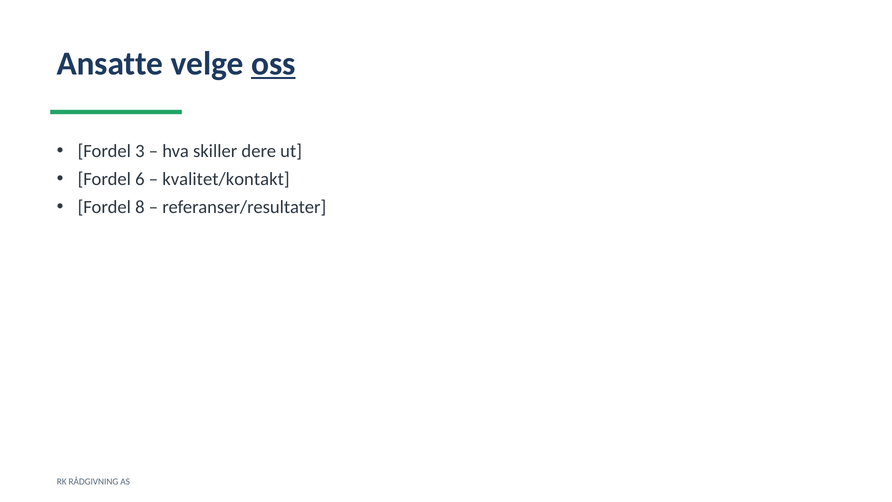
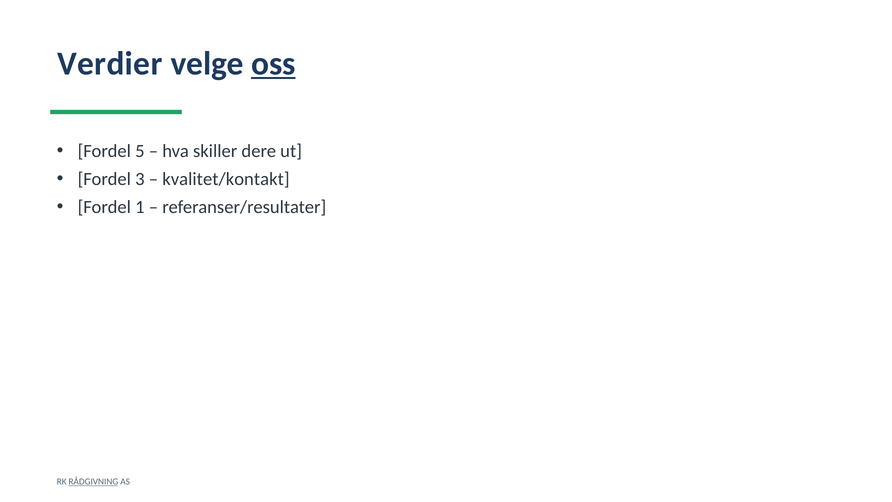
Ansatte: Ansatte -> Verdier
3: 3 -> 5
6: 6 -> 3
8: 8 -> 1
RÅDGIVNING underline: none -> present
